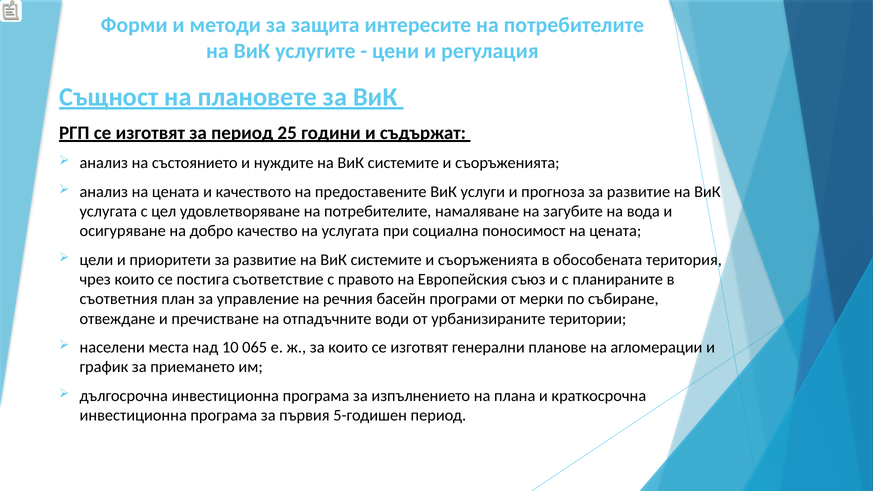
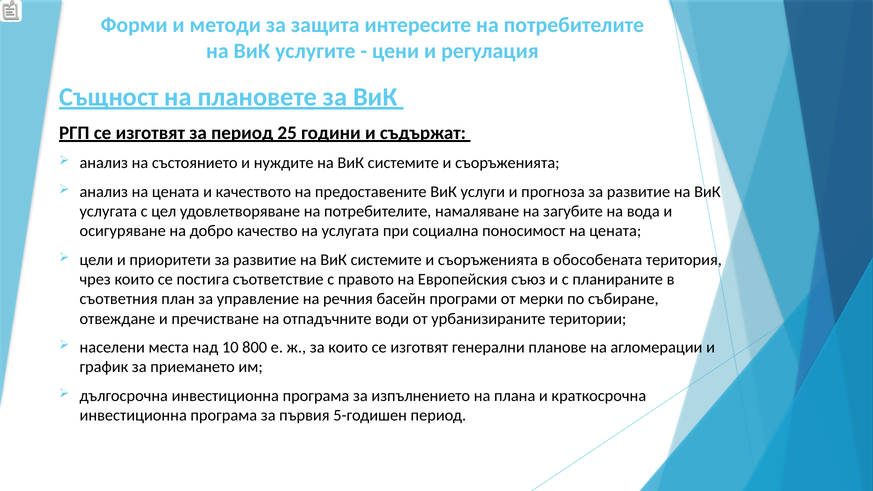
065: 065 -> 800
